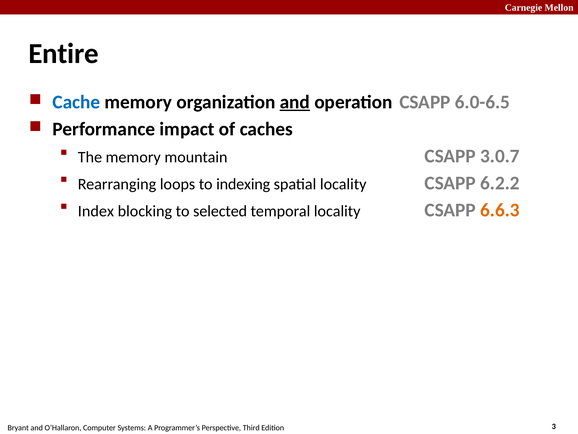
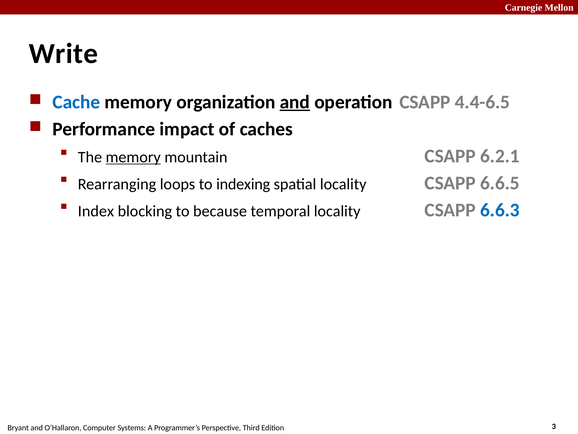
Entire: Entire -> Write
6.0-6.5: 6.0-6.5 -> 4.4-6.5
memory at (133, 157) underline: none -> present
3.0.7: 3.0.7 -> 6.2.1
6.2.2: 6.2.2 -> 6.6.5
selected: selected -> because
6.6.3 colour: orange -> blue
